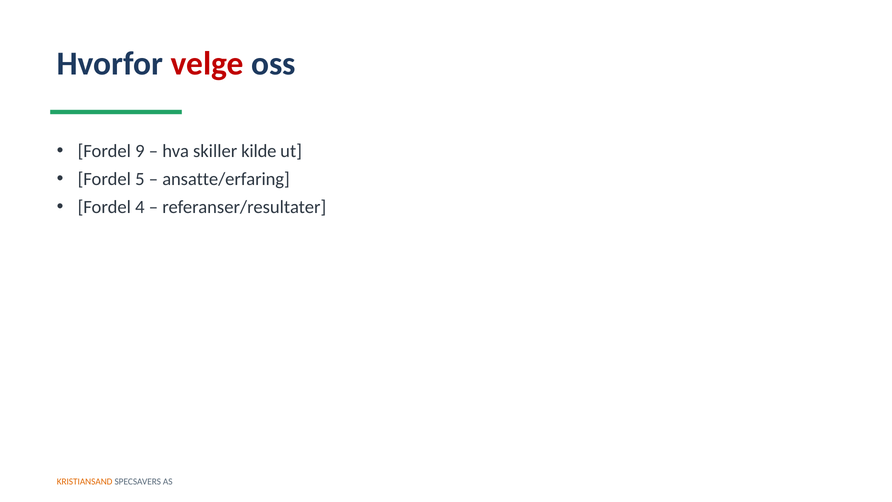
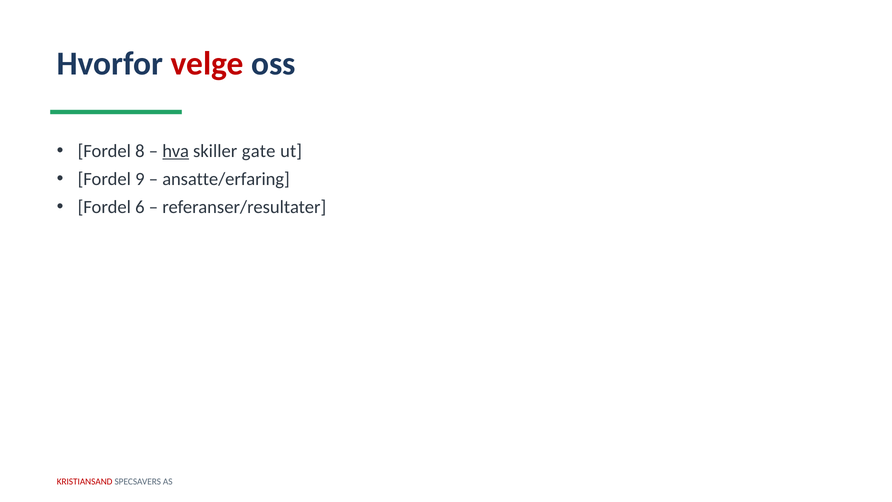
9: 9 -> 8
hva underline: none -> present
kilde: kilde -> gate
5: 5 -> 9
4: 4 -> 6
KRISTIANSAND colour: orange -> red
